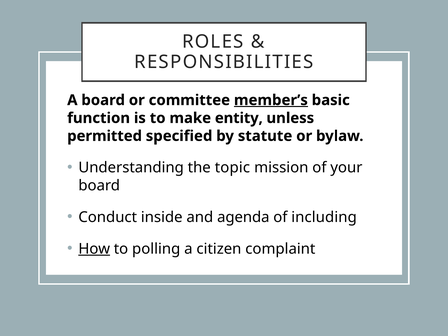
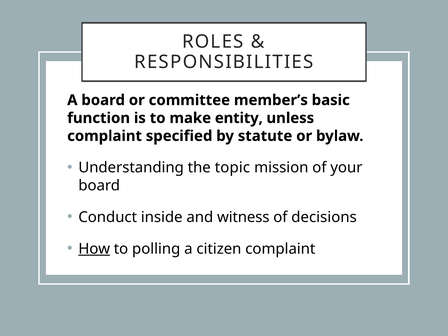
member’s underline: present -> none
permitted at (105, 136): permitted -> complaint
agenda: agenda -> witness
including: including -> decisions
